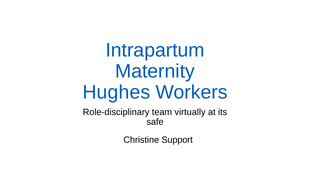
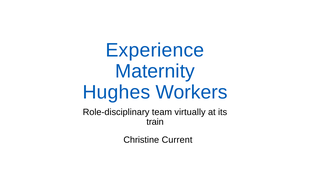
Intrapartum: Intrapartum -> Experience
safe: safe -> train
Support: Support -> Current
